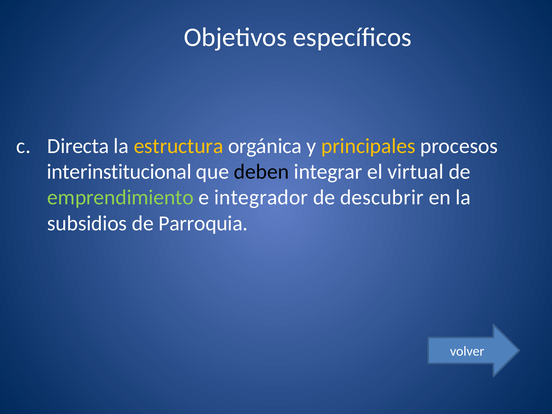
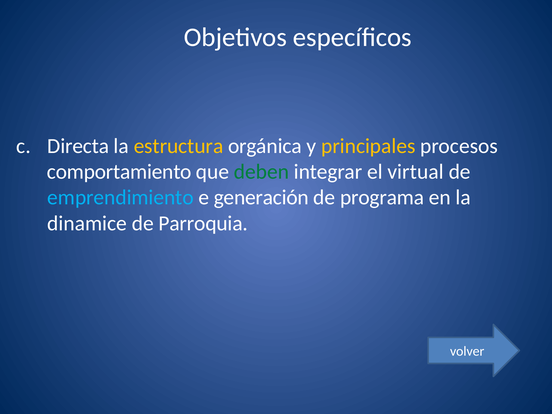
interinstitucional: interinstitucional -> comportamiento
deben colour: black -> green
emprendimiento colour: light green -> light blue
integrador: integrador -> generación
descubrir: descubrir -> programa
subsidios: subsidios -> dinamice
